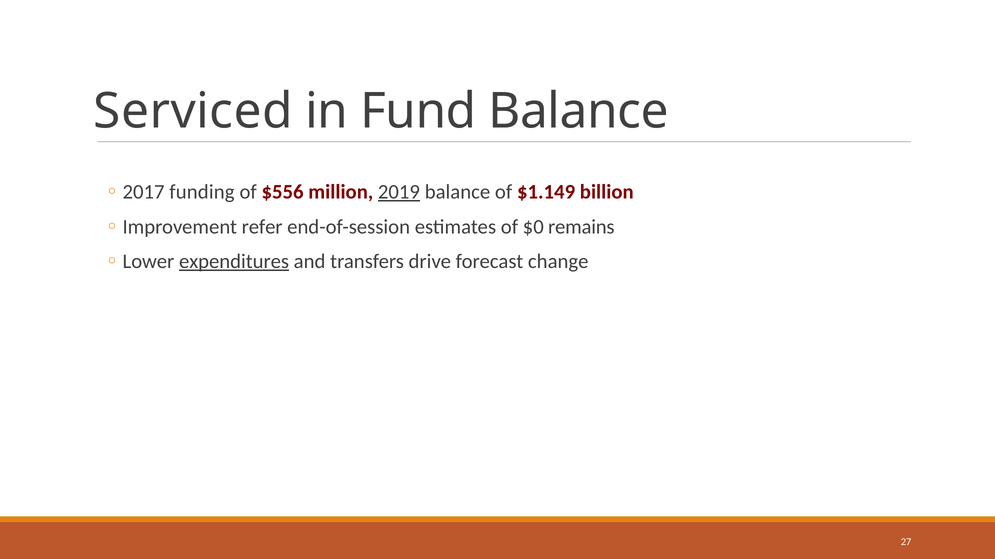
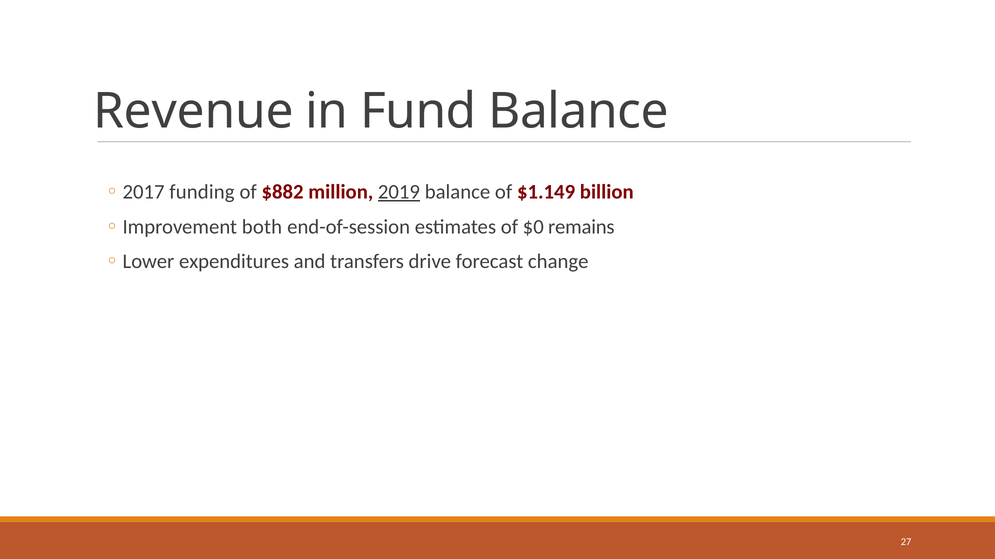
Serviced: Serviced -> Revenue
$556: $556 -> $882
refer: refer -> both
expenditures underline: present -> none
